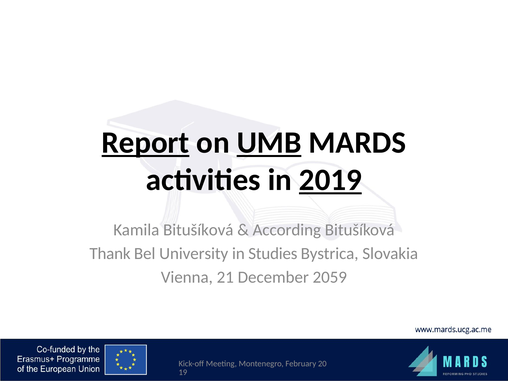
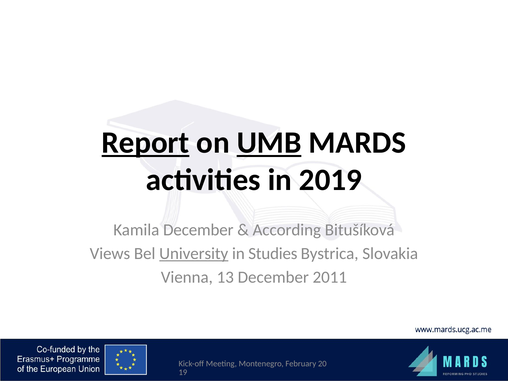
2019 underline: present -> none
Kamila Bitušíková: Bitušíková -> December
Thank: Thank -> Views
University underline: none -> present
21: 21 -> 13
2059: 2059 -> 2011
